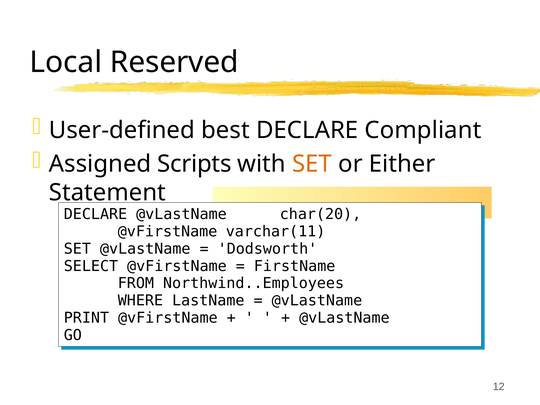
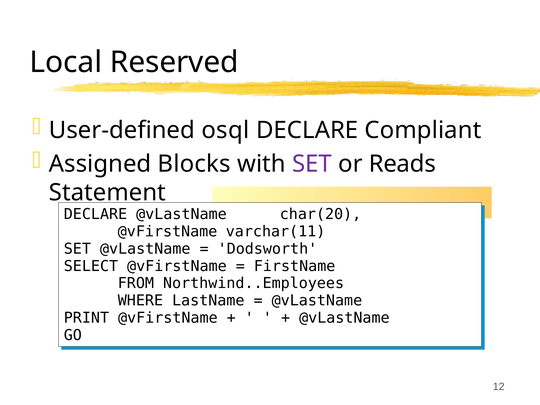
best: best -> osql
Scripts: Scripts -> Blocks
SET at (312, 164) colour: orange -> purple
Either: Either -> Reads
